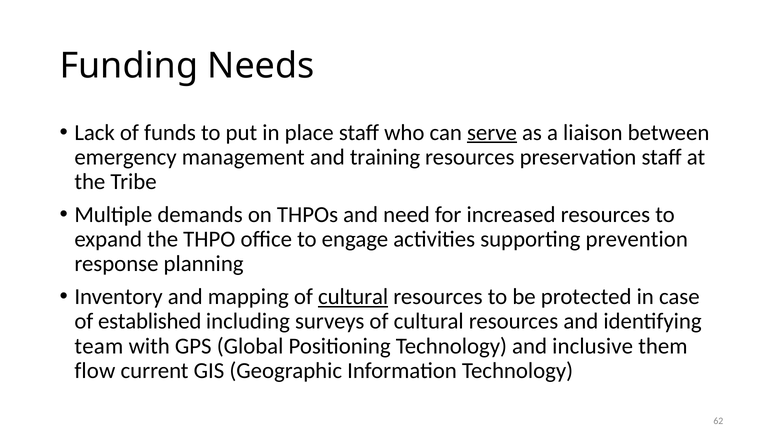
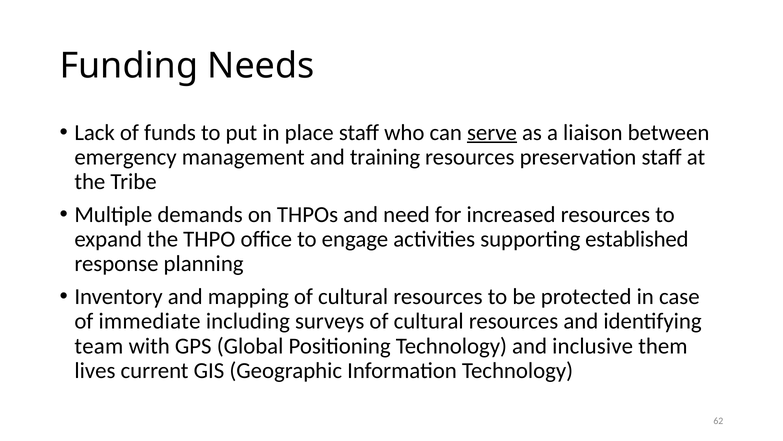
prevention: prevention -> established
cultural at (353, 296) underline: present -> none
established: established -> immediate
flow: flow -> lives
